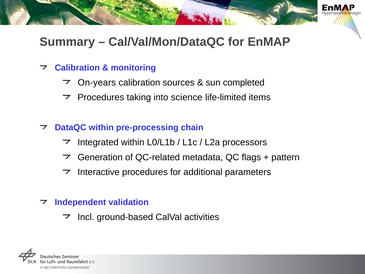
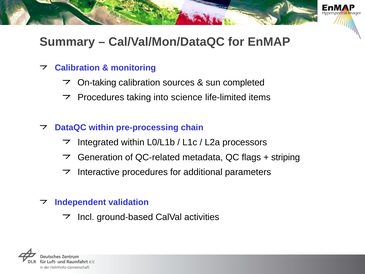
On-years: On-years -> On-taking
pattern: pattern -> striping
